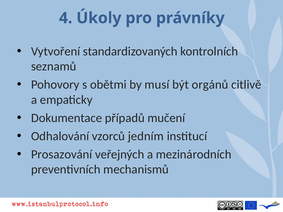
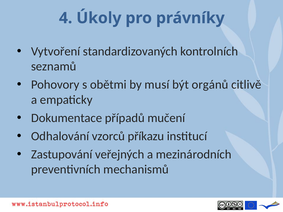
jedním: jedním -> příkazu
Prosazování: Prosazování -> Zastupování
